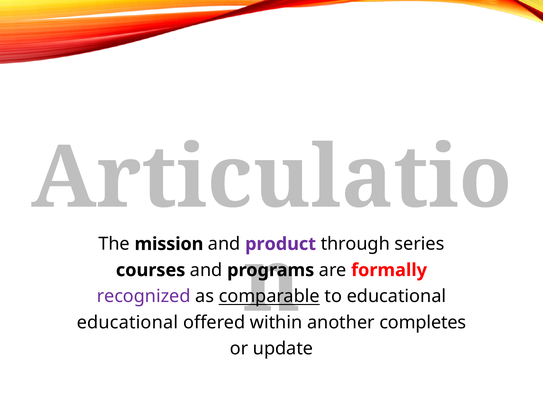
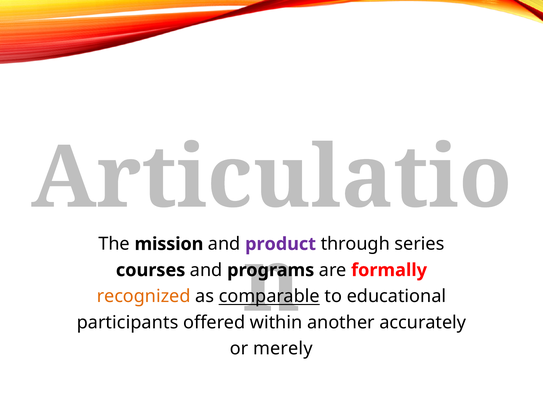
recognized colour: purple -> orange
educational at (127, 323): educational -> participants
completes: completes -> accurately
update: update -> merely
